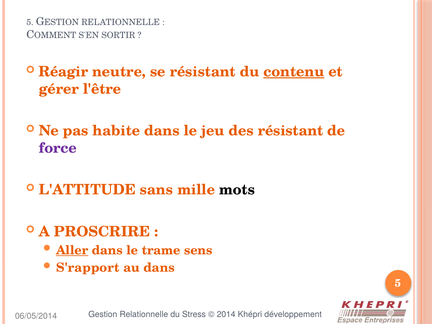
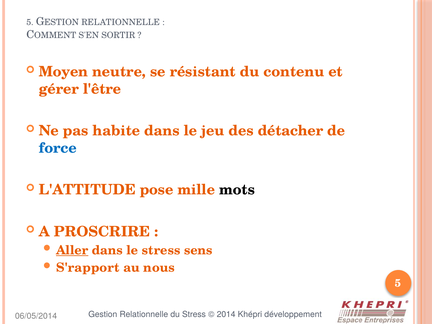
Réagir: Réagir -> Moyen
contenu underline: present -> none
des résistant: résistant -> détacher
force colour: purple -> blue
sans: sans -> pose
le trame: trame -> stress
au dans: dans -> nous
